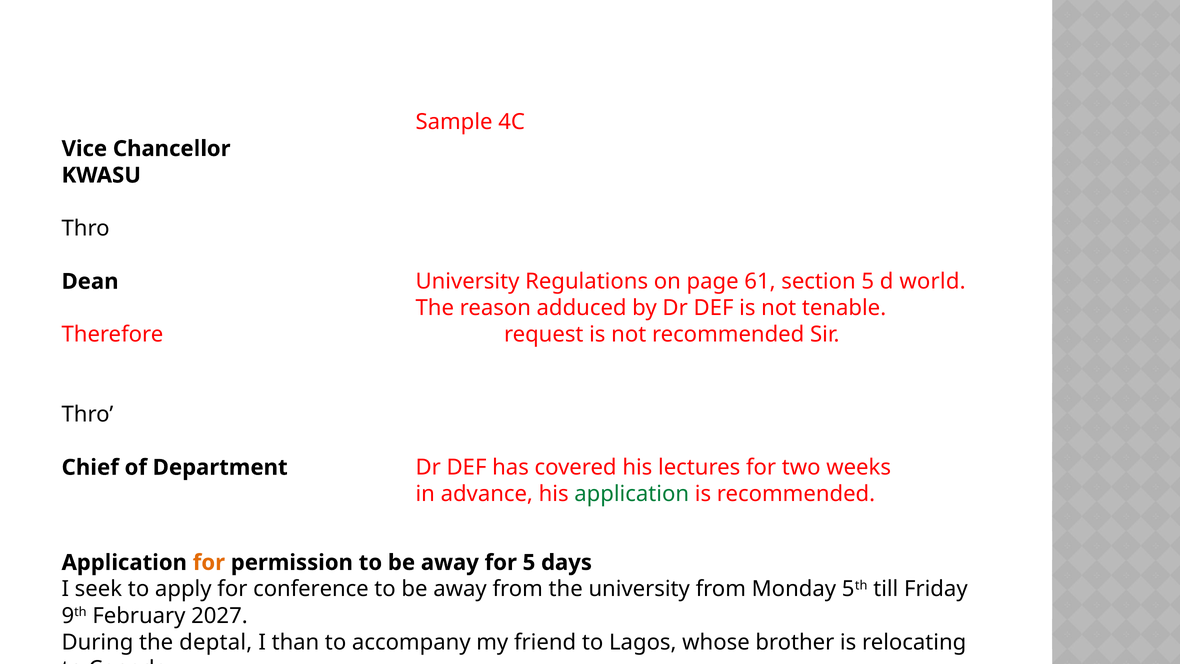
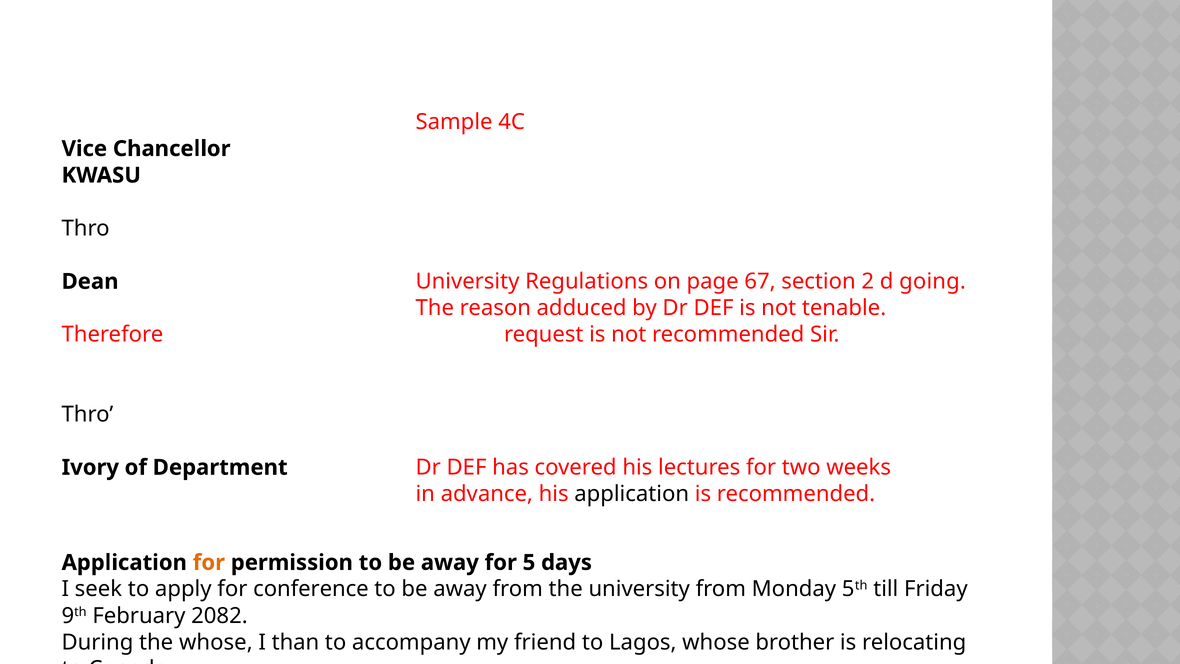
61: 61 -> 67
section 5: 5 -> 2
world: world -> going
Chief: Chief -> Ivory
application at (632, 494) colour: green -> black
2027: 2027 -> 2082
the deptal: deptal -> whose
